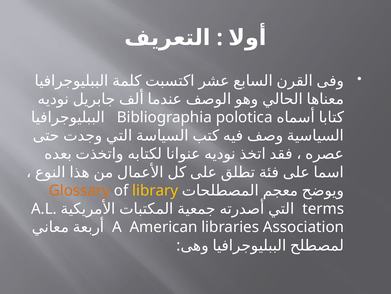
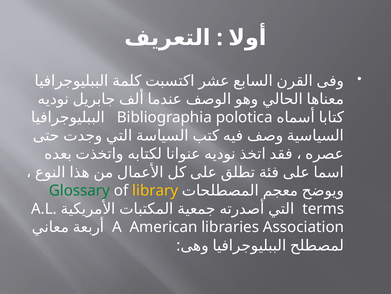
Glossary colour: orange -> green
